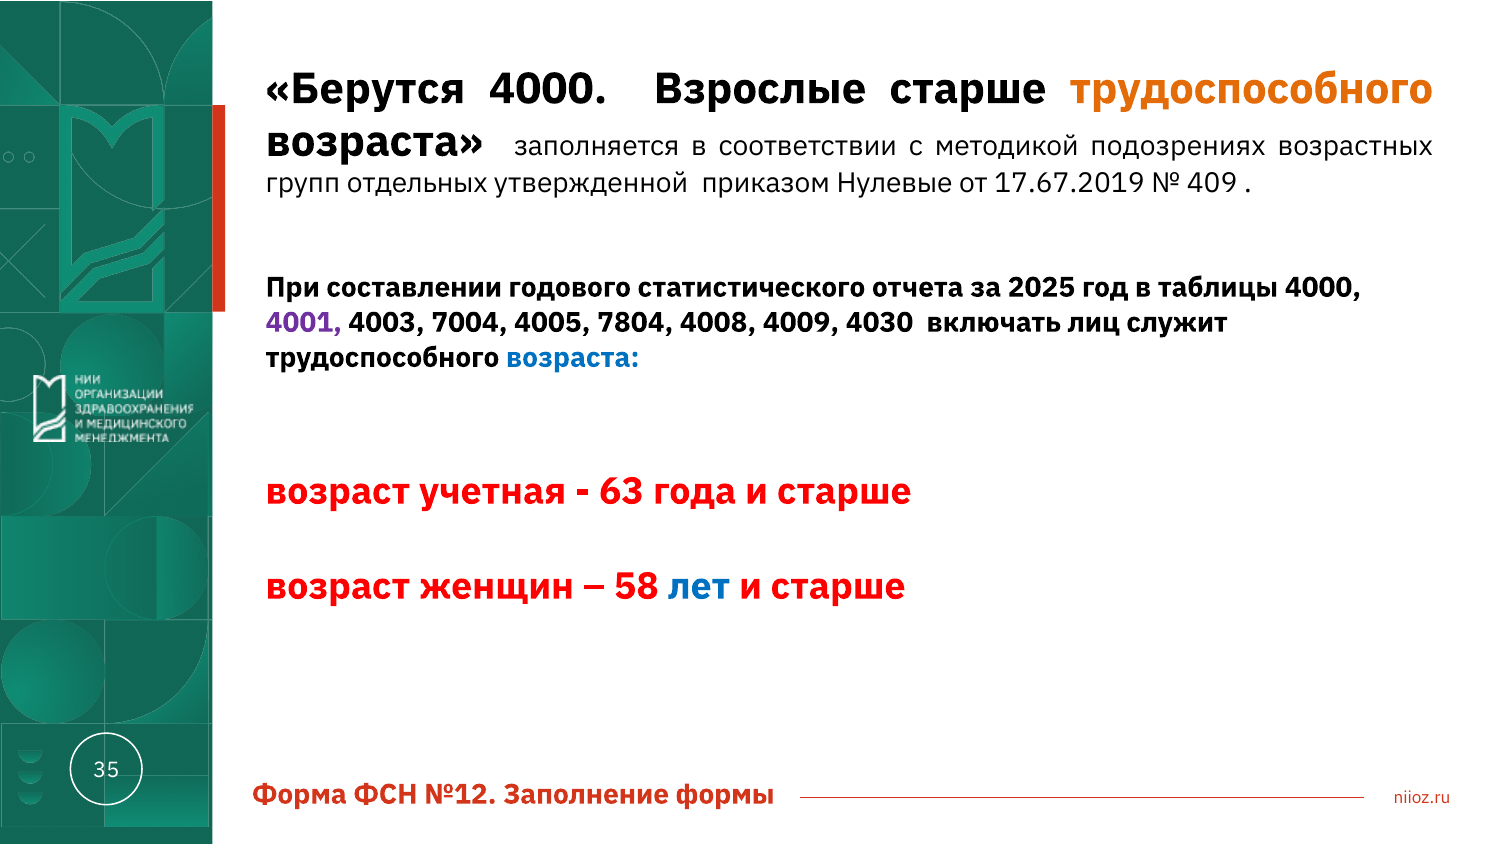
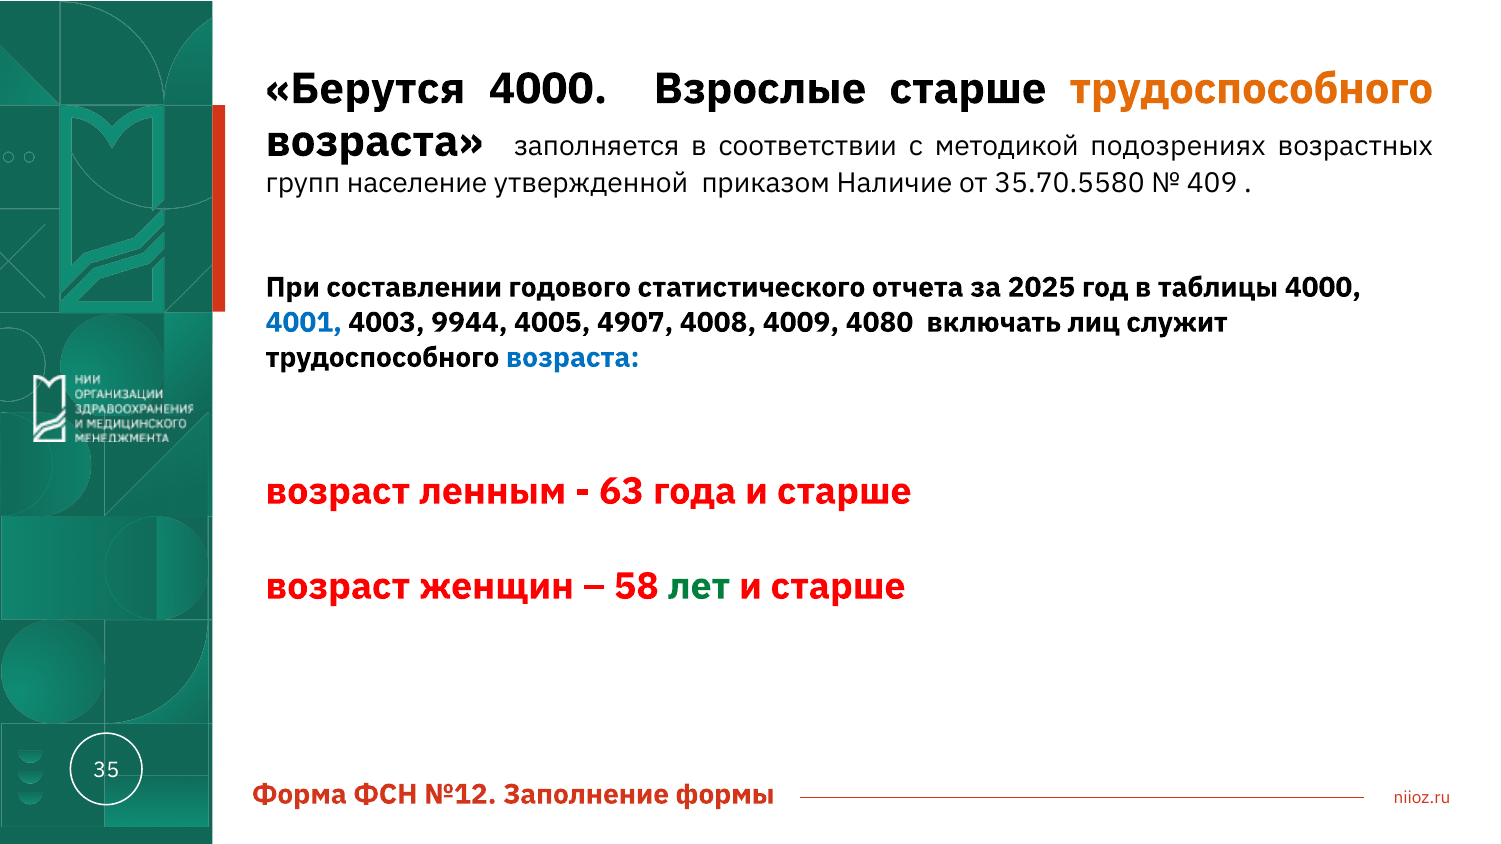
отдельных: отдельных -> население
Нулевые: Нулевые -> Наличие
17.67.2019: 17.67.2019 -> 35.70.5580
4001 colour: purple -> blue
7004: 7004 -> 9944
7804: 7804 -> 4907
4030: 4030 -> 4080
учетная: учетная -> ленным
лет colour: blue -> green
